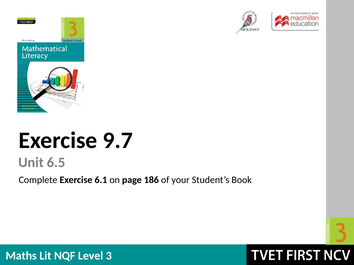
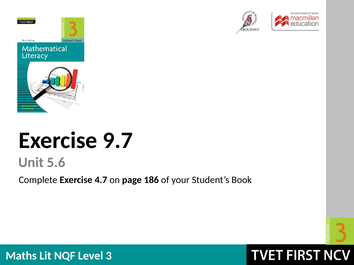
6.5: 6.5 -> 5.6
6.1: 6.1 -> 4.7
